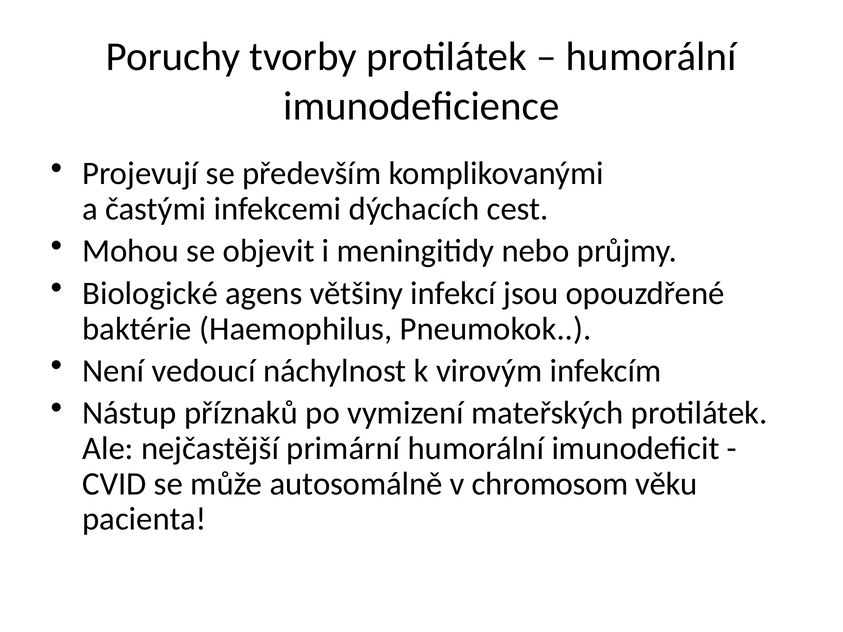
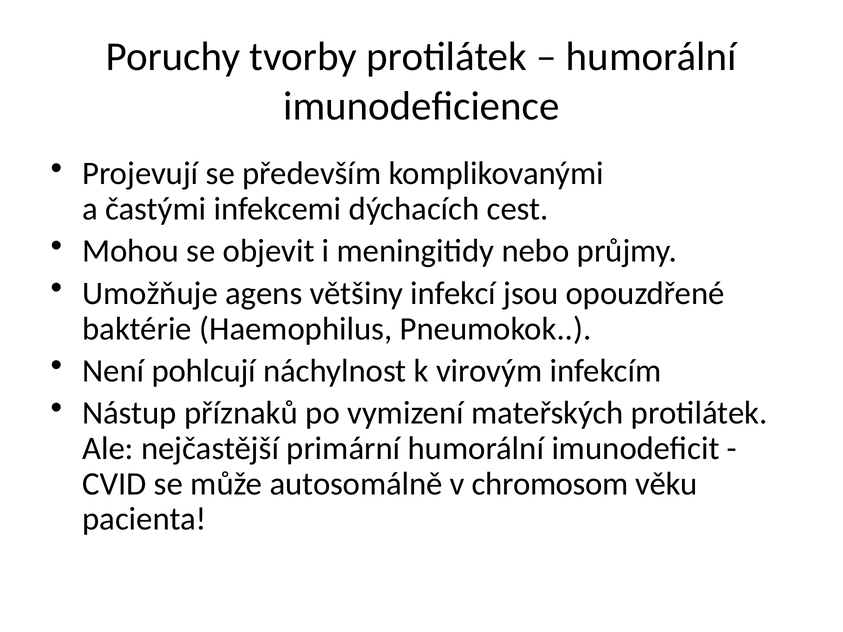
Biologické: Biologické -> Umožňuje
vedoucí: vedoucí -> pohlcují
